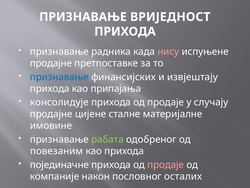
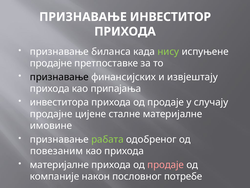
ВРИЈЕДНОСТ: ВРИЈЕДНОСТ -> ИНВЕСТИТОР
радника: радника -> биланса
нису colour: pink -> light green
признавање at (59, 77) colour: blue -> black
консолидује: консолидује -> инвеститора
појединачне at (59, 164): појединачне -> материјалне
осталих: осталих -> потребе
